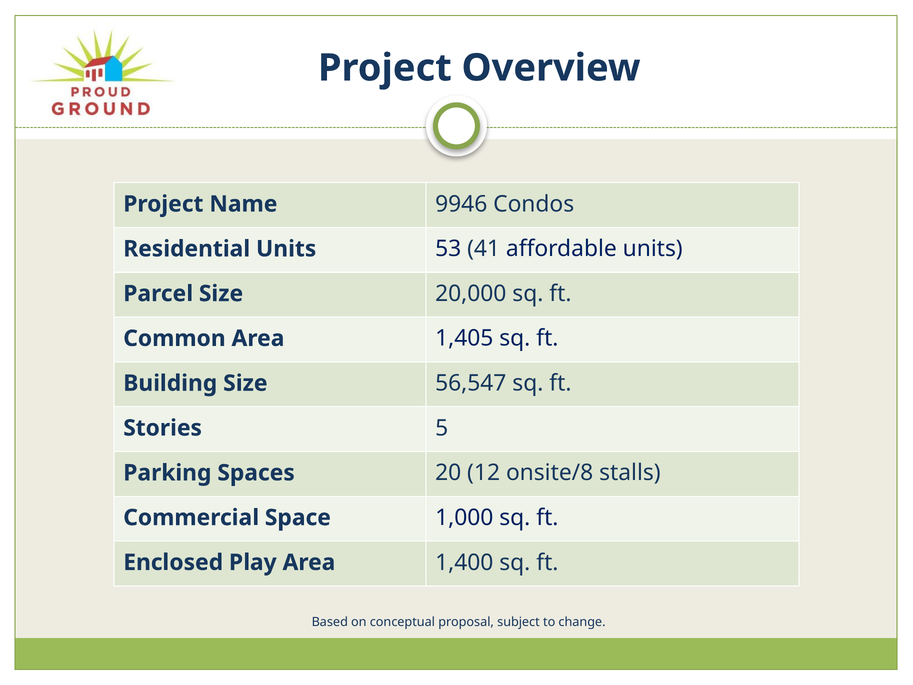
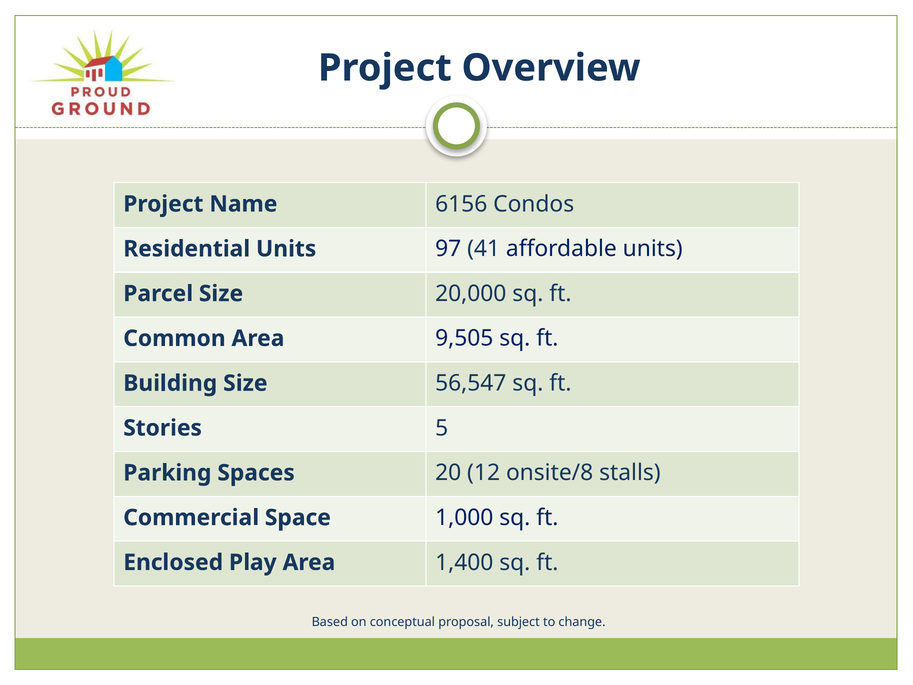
9946: 9946 -> 6156
53: 53 -> 97
1,405: 1,405 -> 9,505
